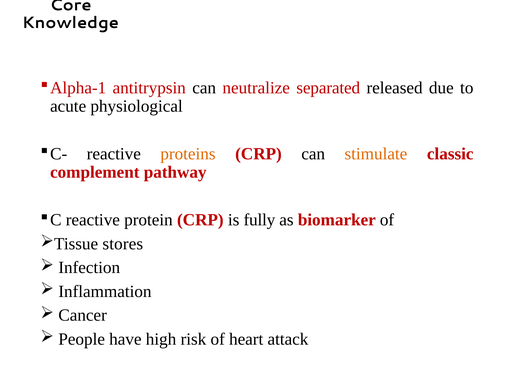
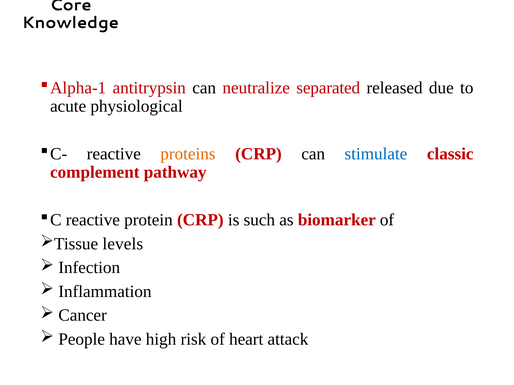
stimulate colour: orange -> blue
fully: fully -> such
stores: stores -> levels
